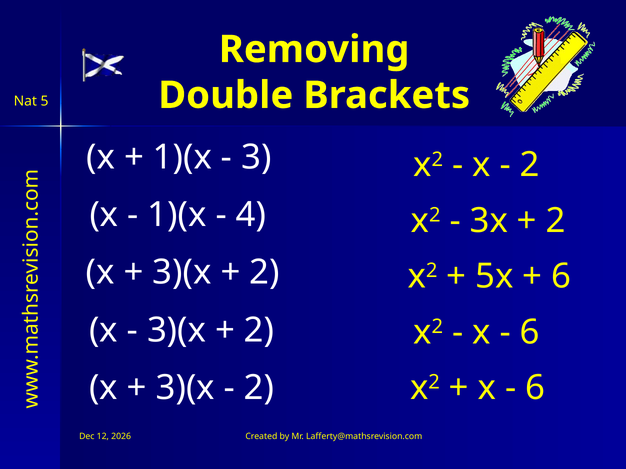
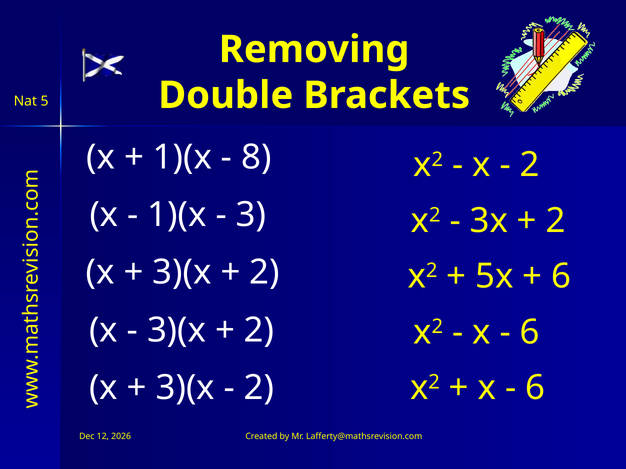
3: 3 -> 8
4: 4 -> 3
